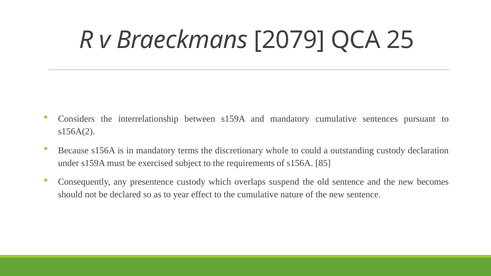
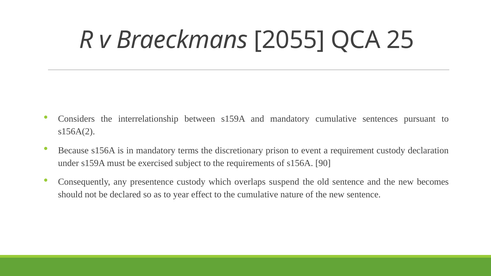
2079: 2079 -> 2055
whole: whole -> prison
could: could -> event
outstanding: outstanding -> requirement
85: 85 -> 90
